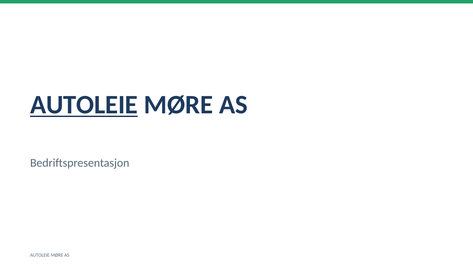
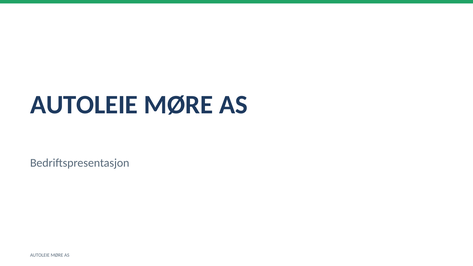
AUTOLEIE at (84, 105) underline: present -> none
